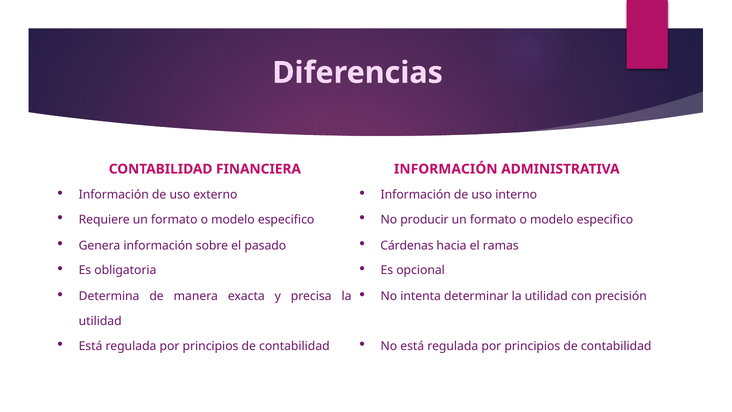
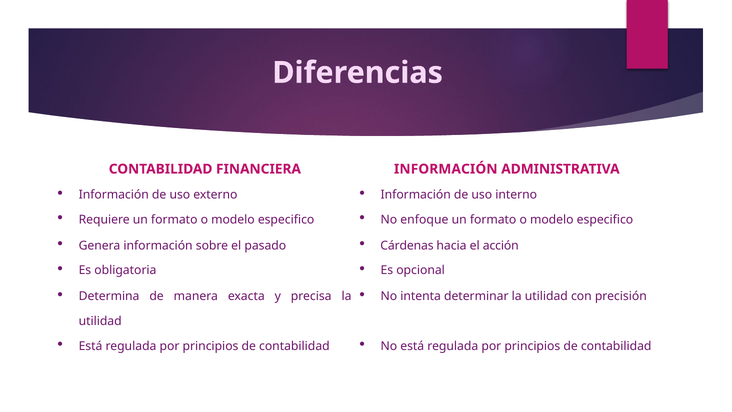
producir: producir -> enfoque
ramas: ramas -> acción
